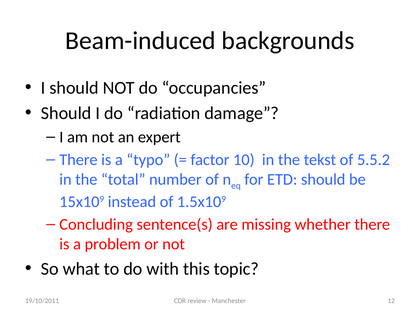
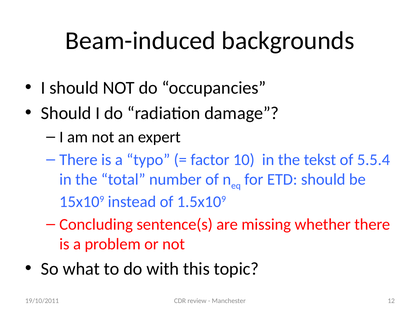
5.5.2: 5.5.2 -> 5.5.4
